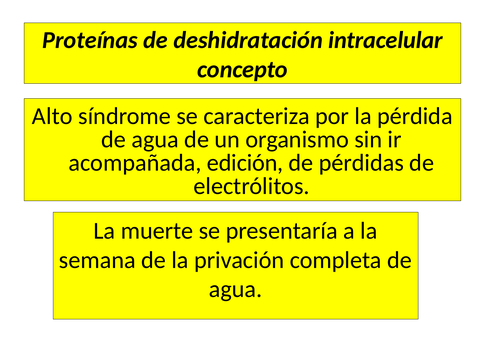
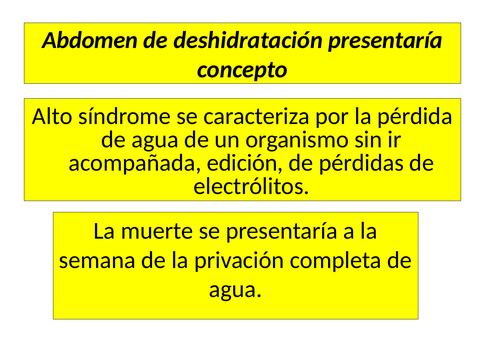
Proteínas: Proteínas -> Abdomen
deshidratación intracelular: intracelular -> presentaría
